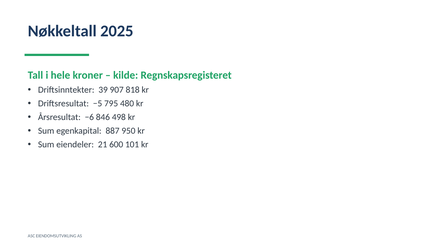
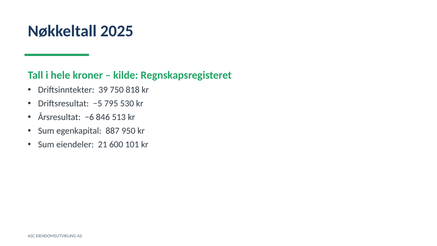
907: 907 -> 750
480: 480 -> 530
498: 498 -> 513
